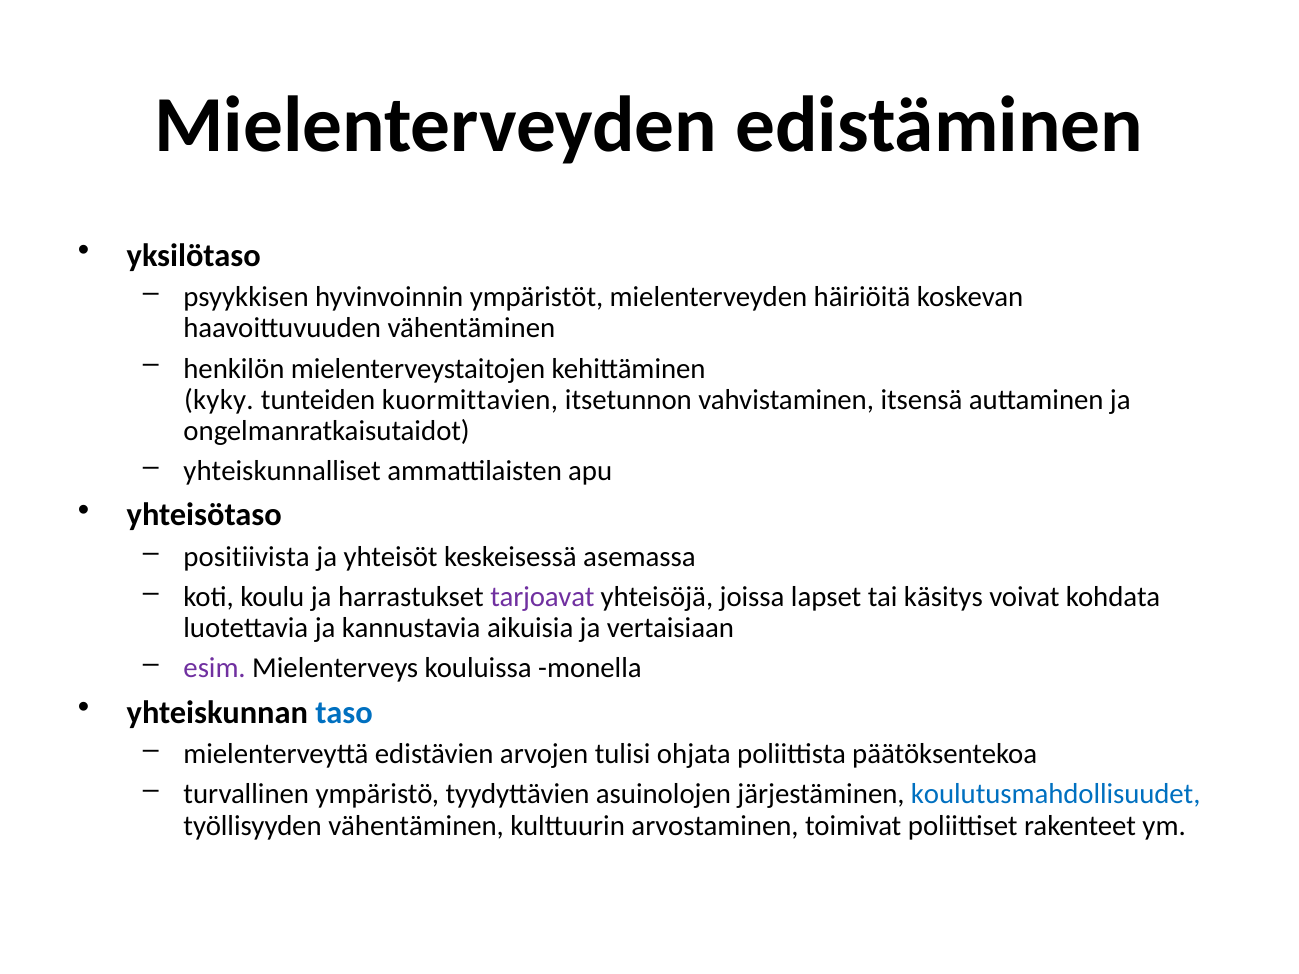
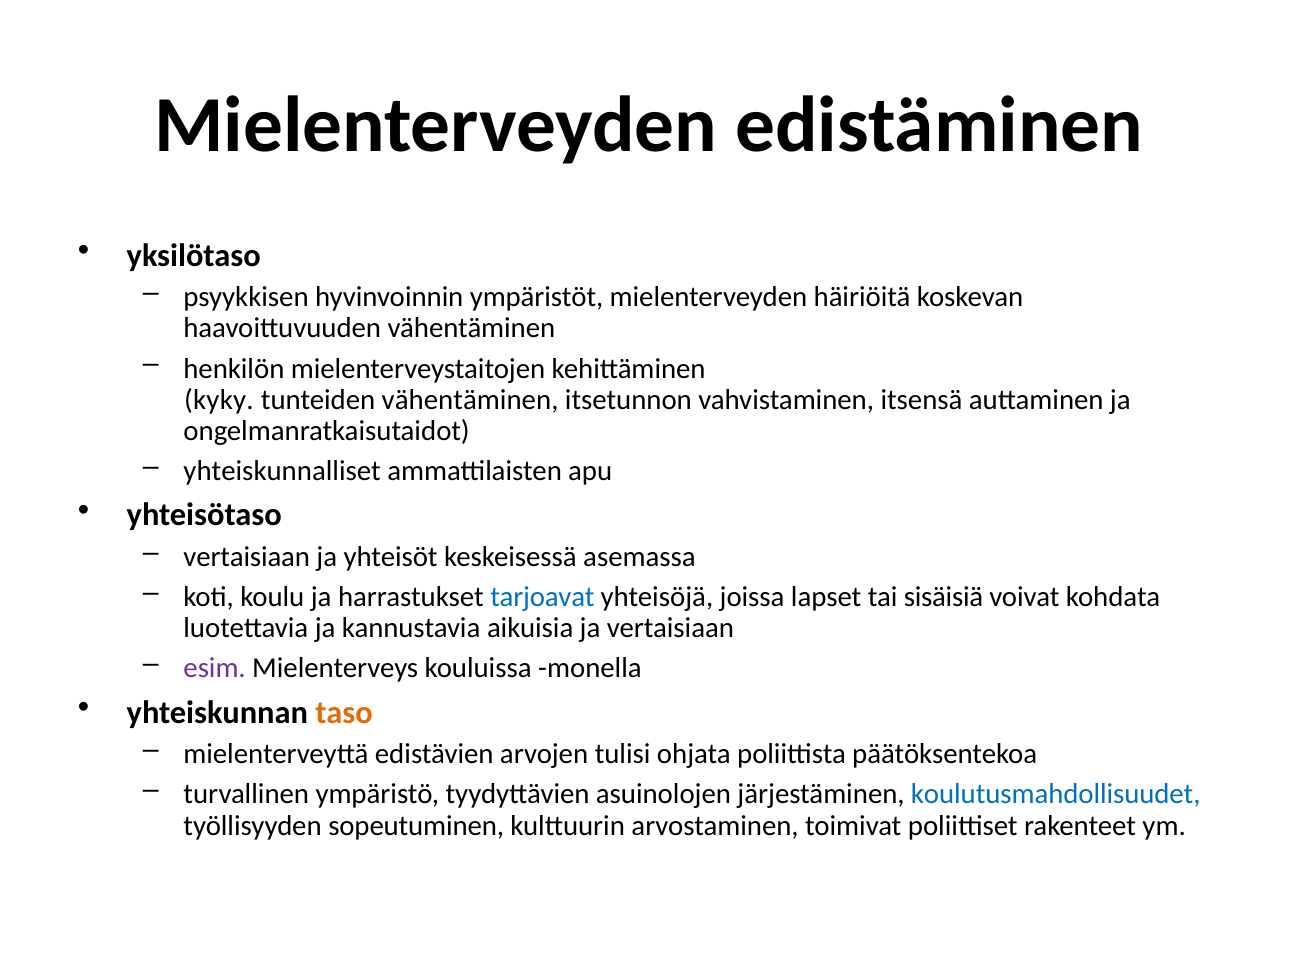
tunteiden kuormittavien: kuormittavien -> vähentäminen
positiivista at (247, 557): positiivista -> vertaisiaan
tarjoavat colour: purple -> blue
käsitys: käsitys -> sisäisiä
taso colour: blue -> orange
työllisyyden vähentäminen: vähentäminen -> sopeutuminen
